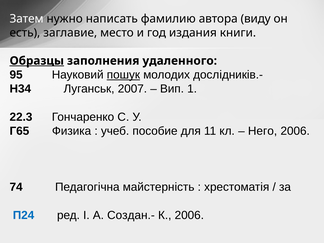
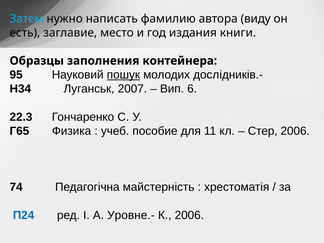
Затем colour: white -> light blue
Образцы underline: present -> none
удаленного: удаленного -> контейнера
1: 1 -> 6
Него: Него -> Стер
Создан.-: Создан.- -> Уровне.-
